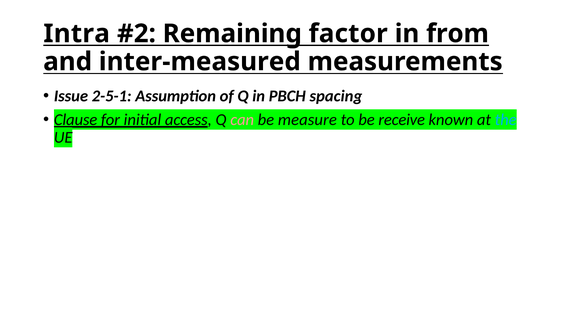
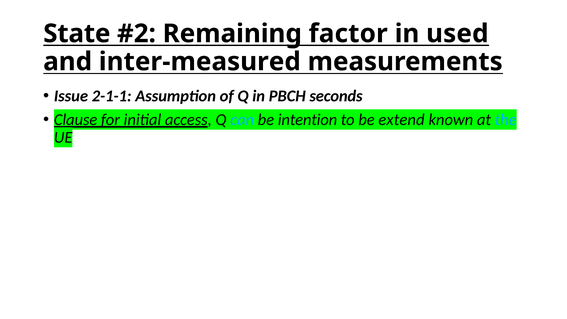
Intra: Intra -> State
from: from -> used
2-5-1: 2-5-1 -> 2-1-1
spacing: spacing -> seconds
can colour: pink -> light blue
measure: measure -> intention
receive: receive -> extend
